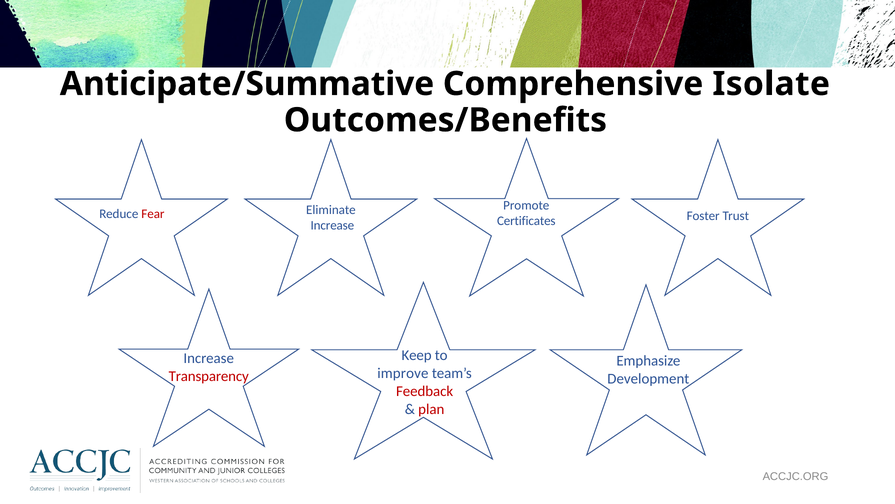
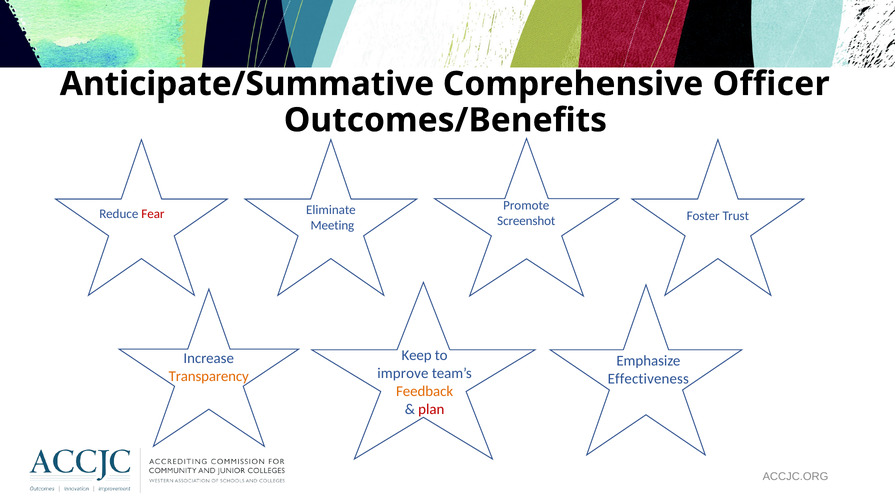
Isolate: Isolate -> Officer
Certificates: Certificates -> Screenshot
Increase at (332, 225): Increase -> Meeting
Transparency colour: red -> orange
Development: Development -> Effectiveness
Feedback colour: red -> orange
